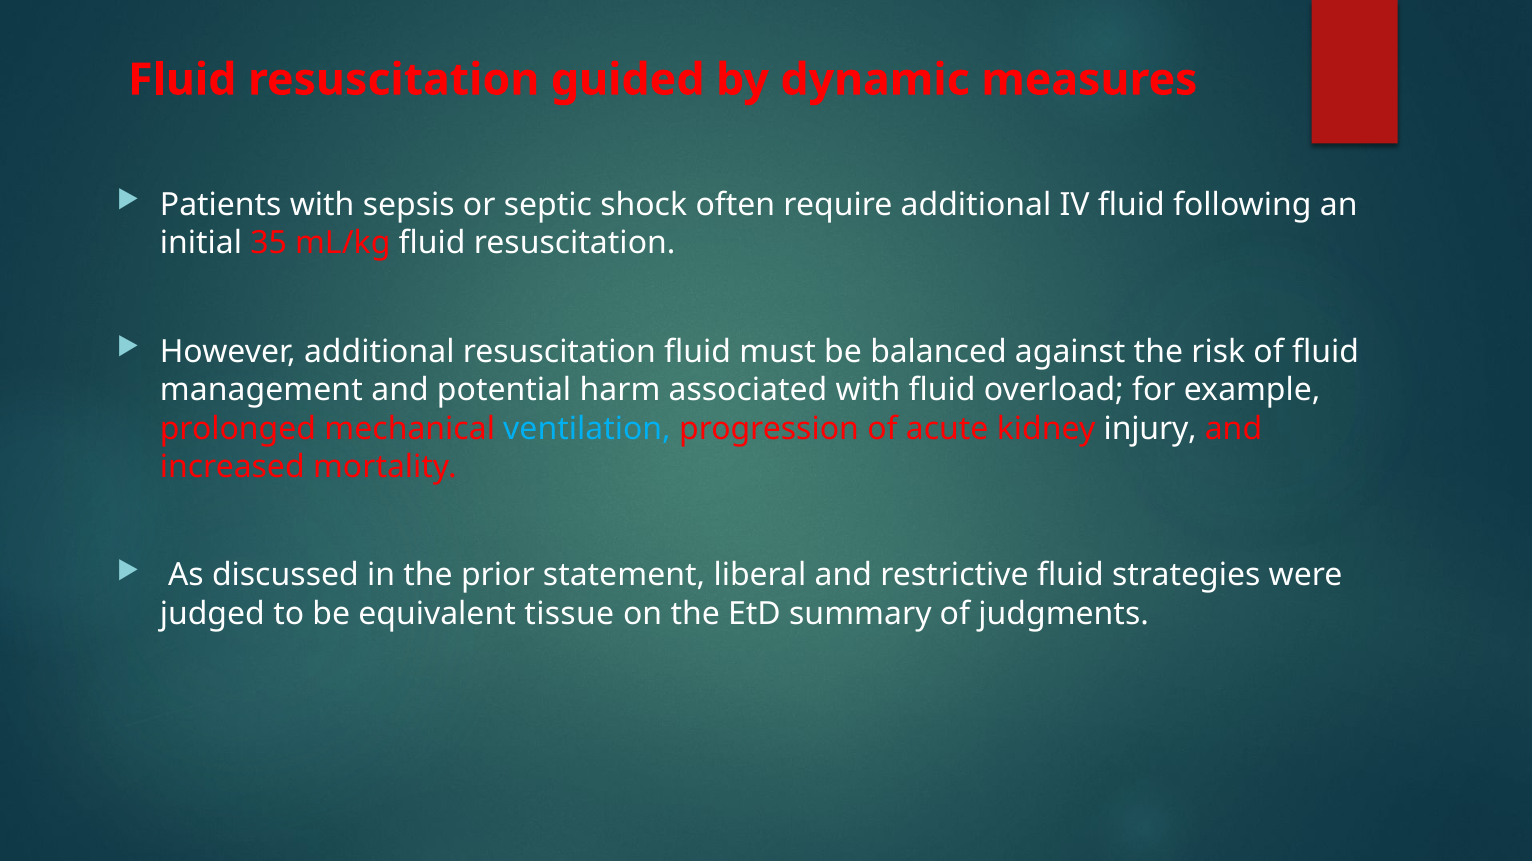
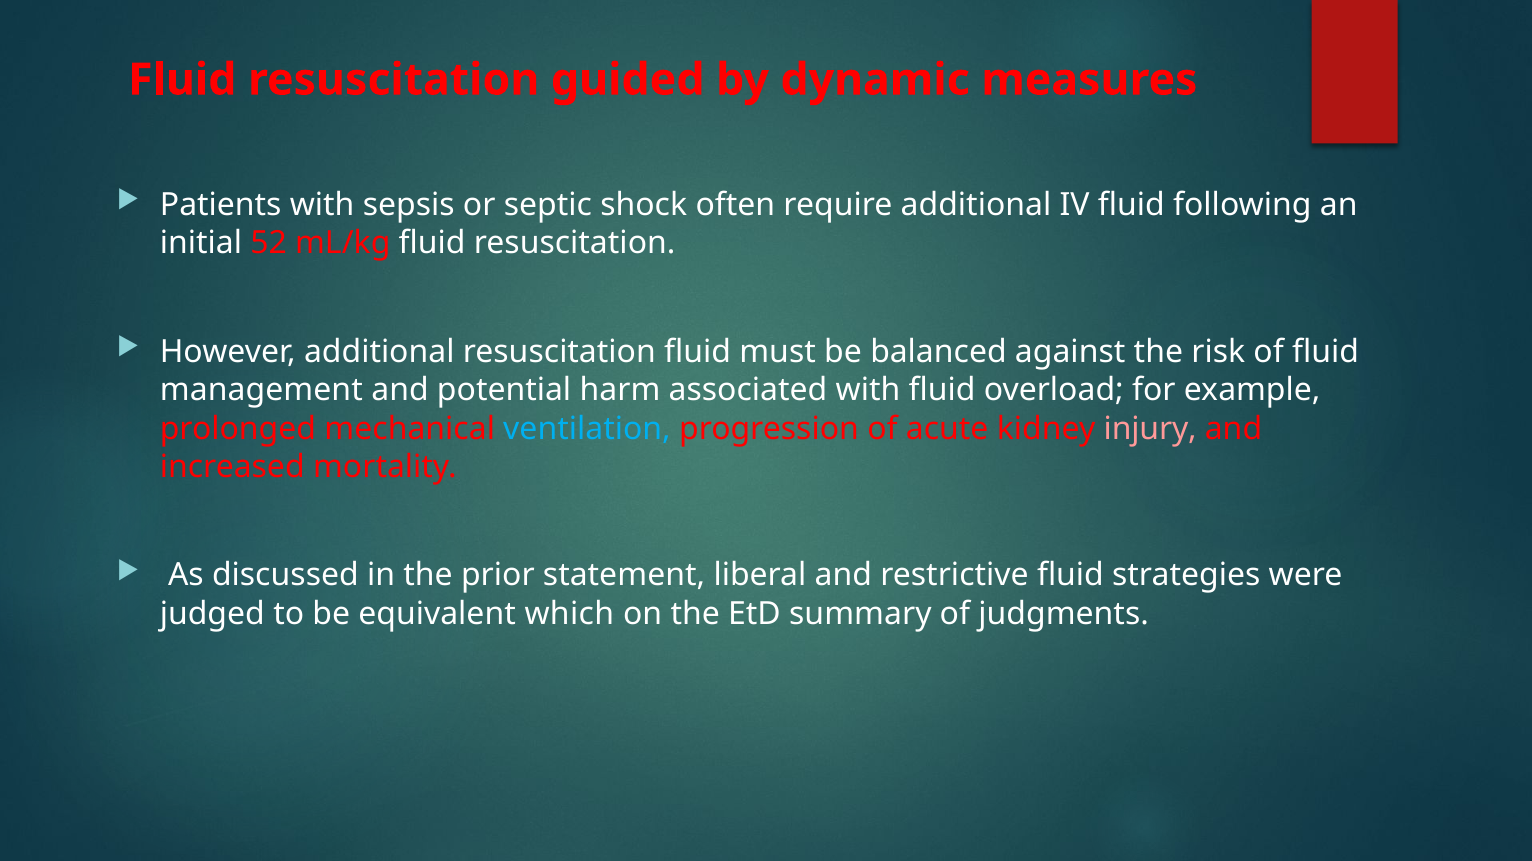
35: 35 -> 52
injury colour: white -> pink
tissue: tissue -> which
